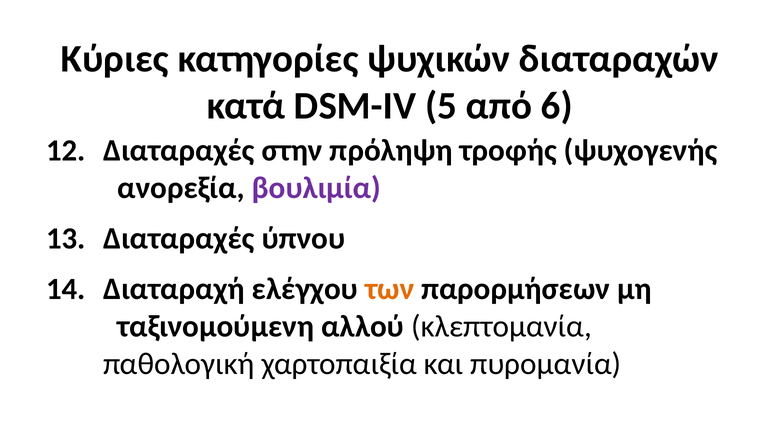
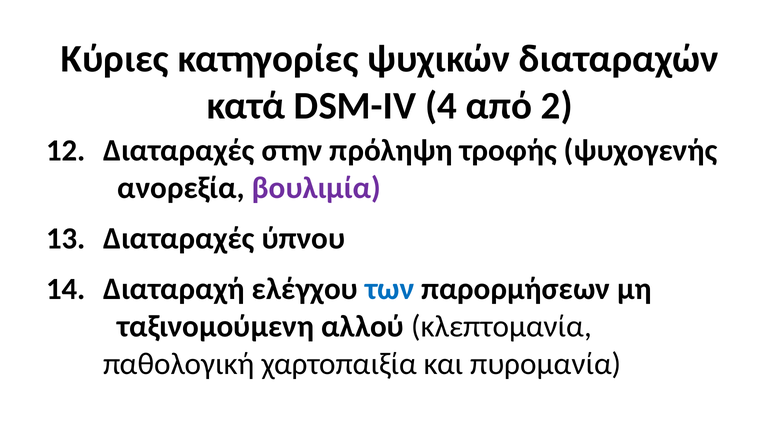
5: 5 -> 4
6: 6 -> 2
των colour: orange -> blue
